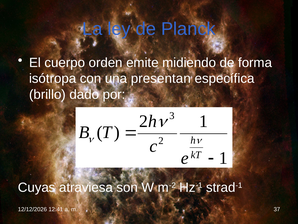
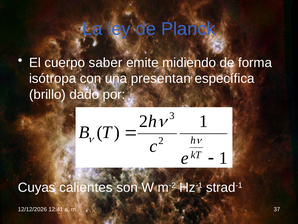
orden: orden -> saber
atraviesa: atraviesa -> calientes
